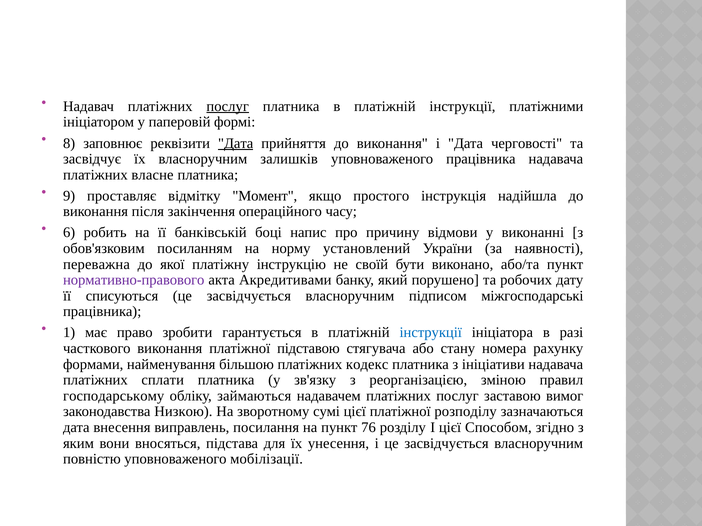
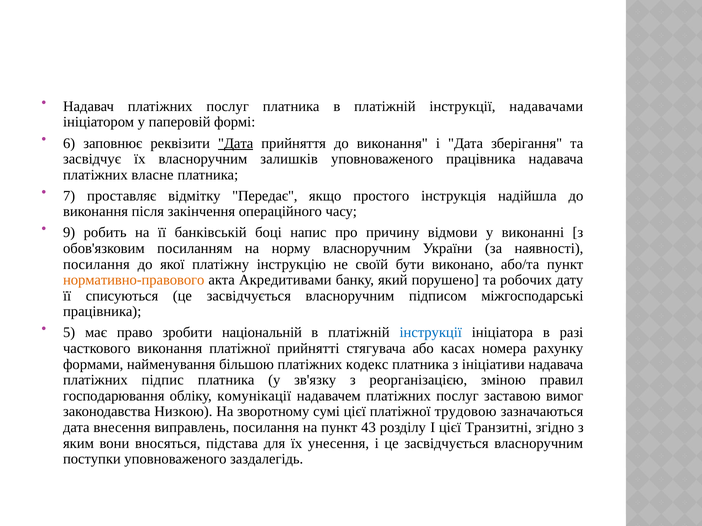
послуг at (228, 106) underline: present -> none
платіжними: платіжними -> надавачами
8: 8 -> 6
черговості: черговості -> зберігання
9: 9 -> 7
Момент: Момент -> Передає
6: 6 -> 9
норму установлений: установлений -> власноручним
переважна at (96, 265): переважна -> посилання
нормативно-правового colour: purple -> orange
1: 1 -> 5
гарантується: гарантується -> національній
підставою: підставою -> прийнятті
стану: стану -> касах
сплати: сплати -> підпис
господарському: господарському -> господарювання
займаються: займаються -> комунікації
розподілу: розподілу -> трудовою
76: 76 -> 43
Способом: Способом -> Транзитні
повністю: повністю -> поступки
мобілізації: мобілізації -> заздалегідь
